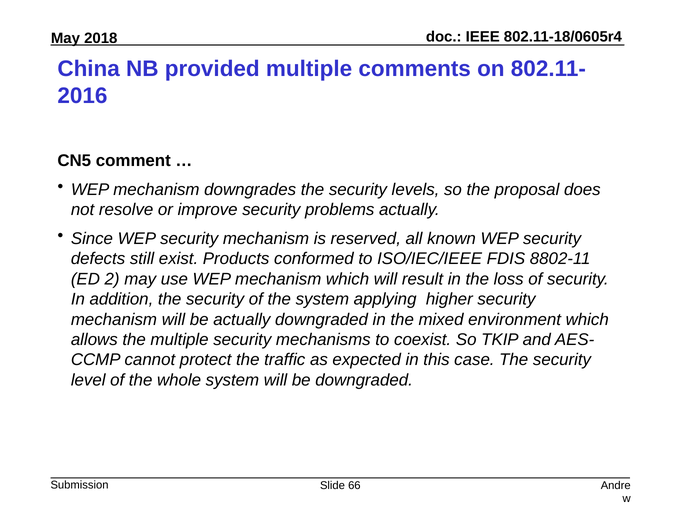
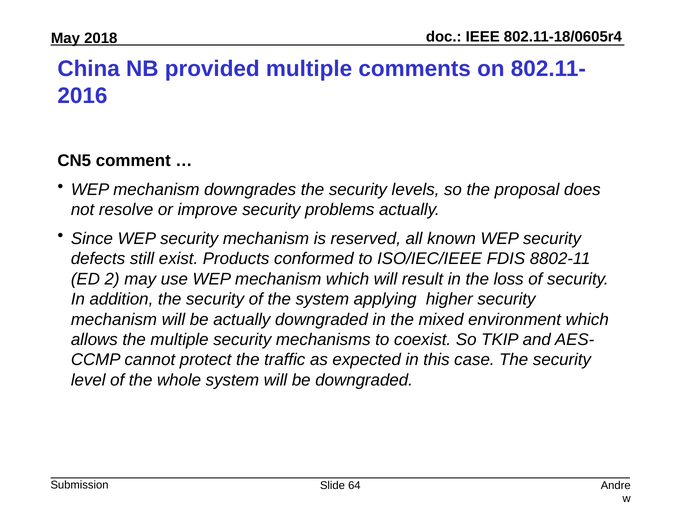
66: 66 -> 64
